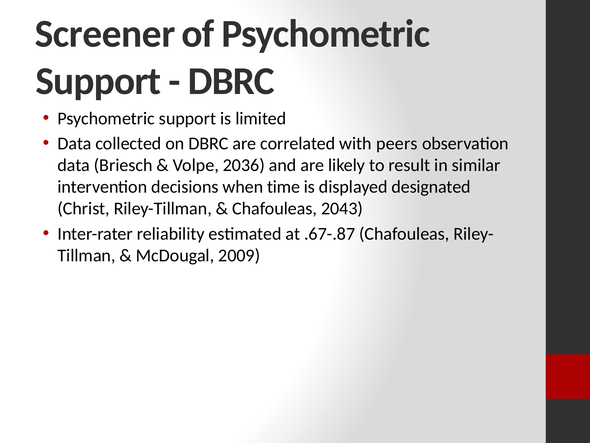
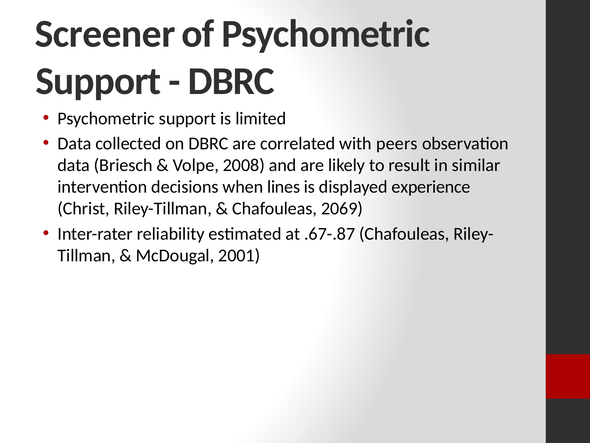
2036: 2036 -> 2008
time: time -> lines
designated: designated -> experience
2043: 2043 -> 2069
2009: 2009 -> 2001
